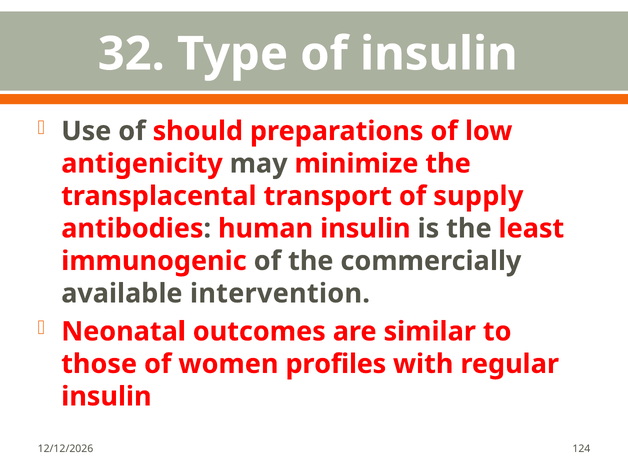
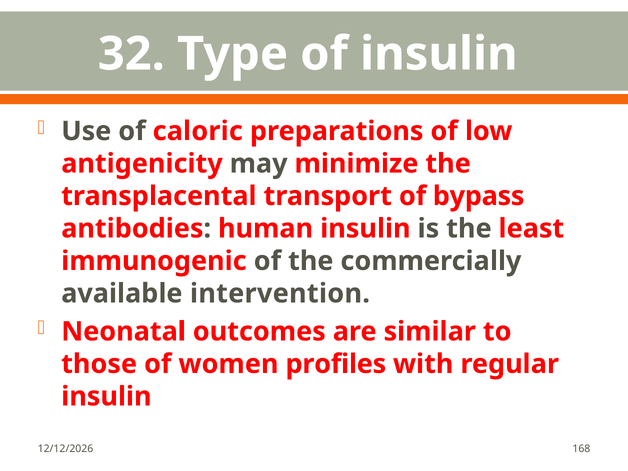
should: should -> caloric
supply: supply -> bypass
124: 124 -> 168
